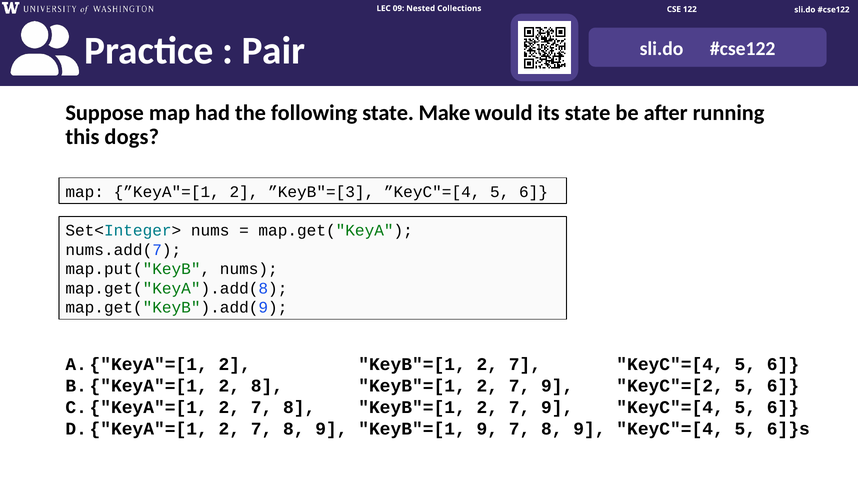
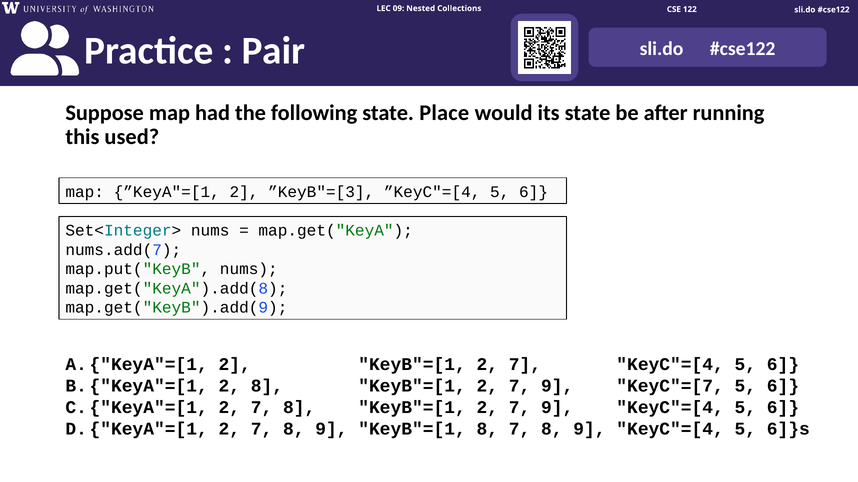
Make: Make -> Place
dogs: dogs -> used
KeyC"=[2: KeyC"=[2 -> KeyC"=[7
KeyB"=[1 9: 9 -> 8
